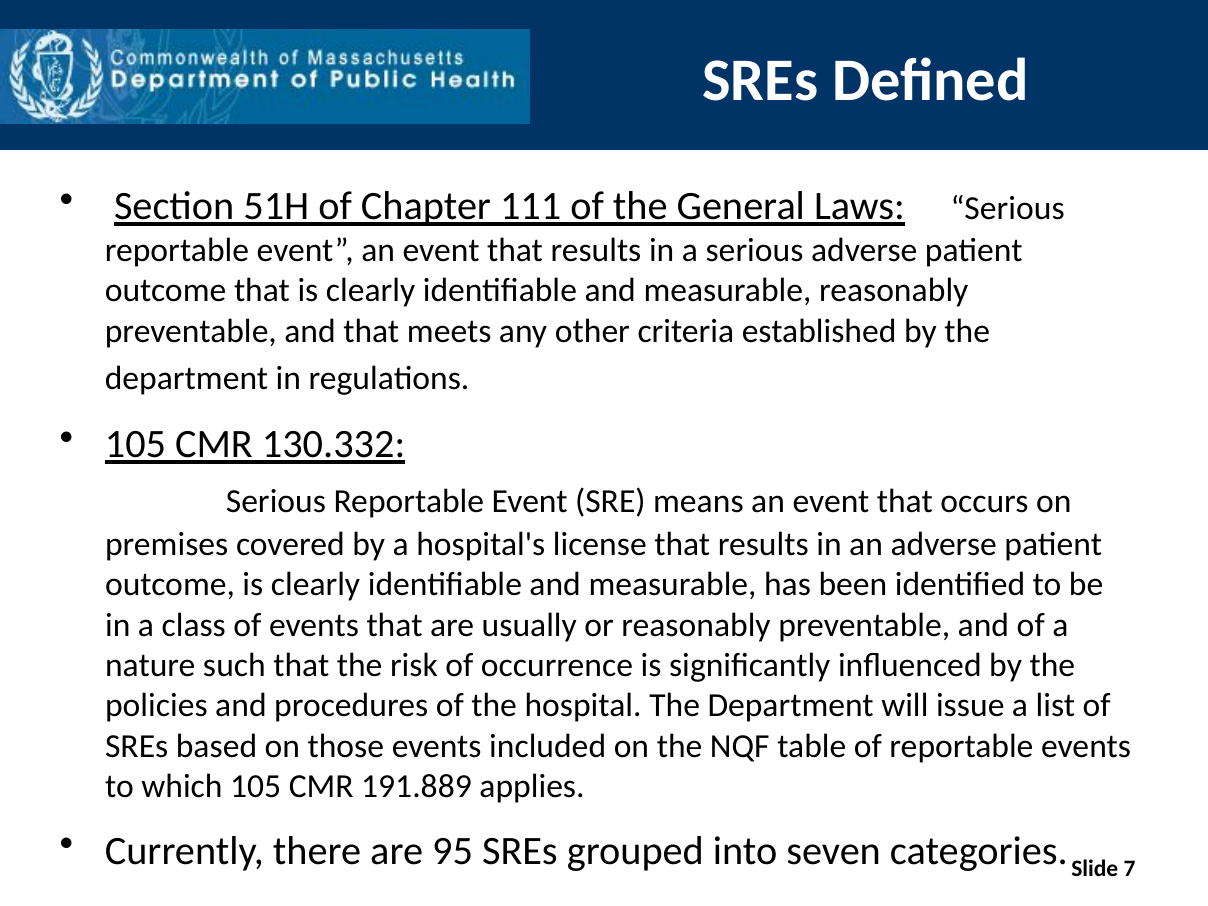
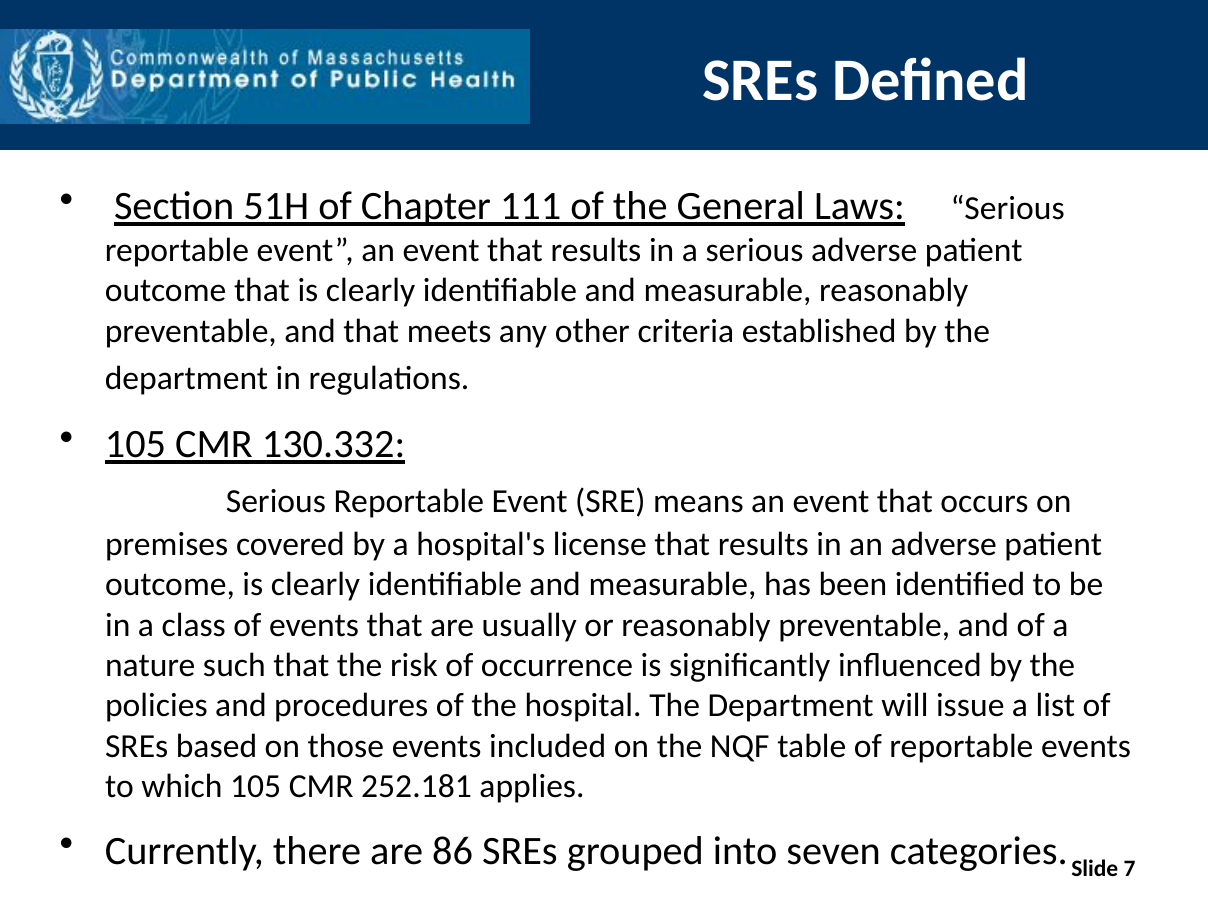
191.889: 191.889 -> 252.181
95: 95 -> 86
